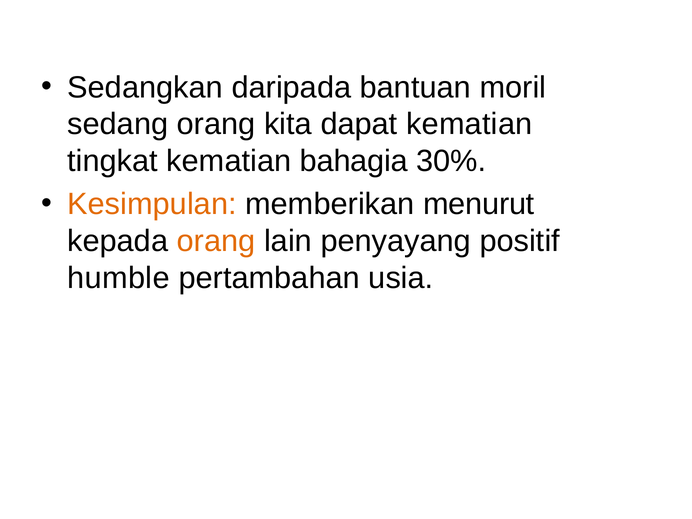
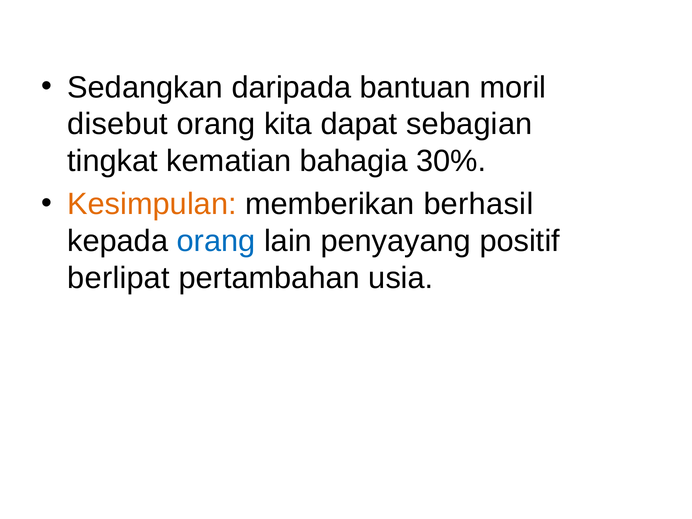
sedang: sedang -> disebut
dapat kematian: kematian -> sebagian
menurut: menurut -> berhasil
orang at (216, 241) colour: orange -> blue
humble: humble -> berlipat
